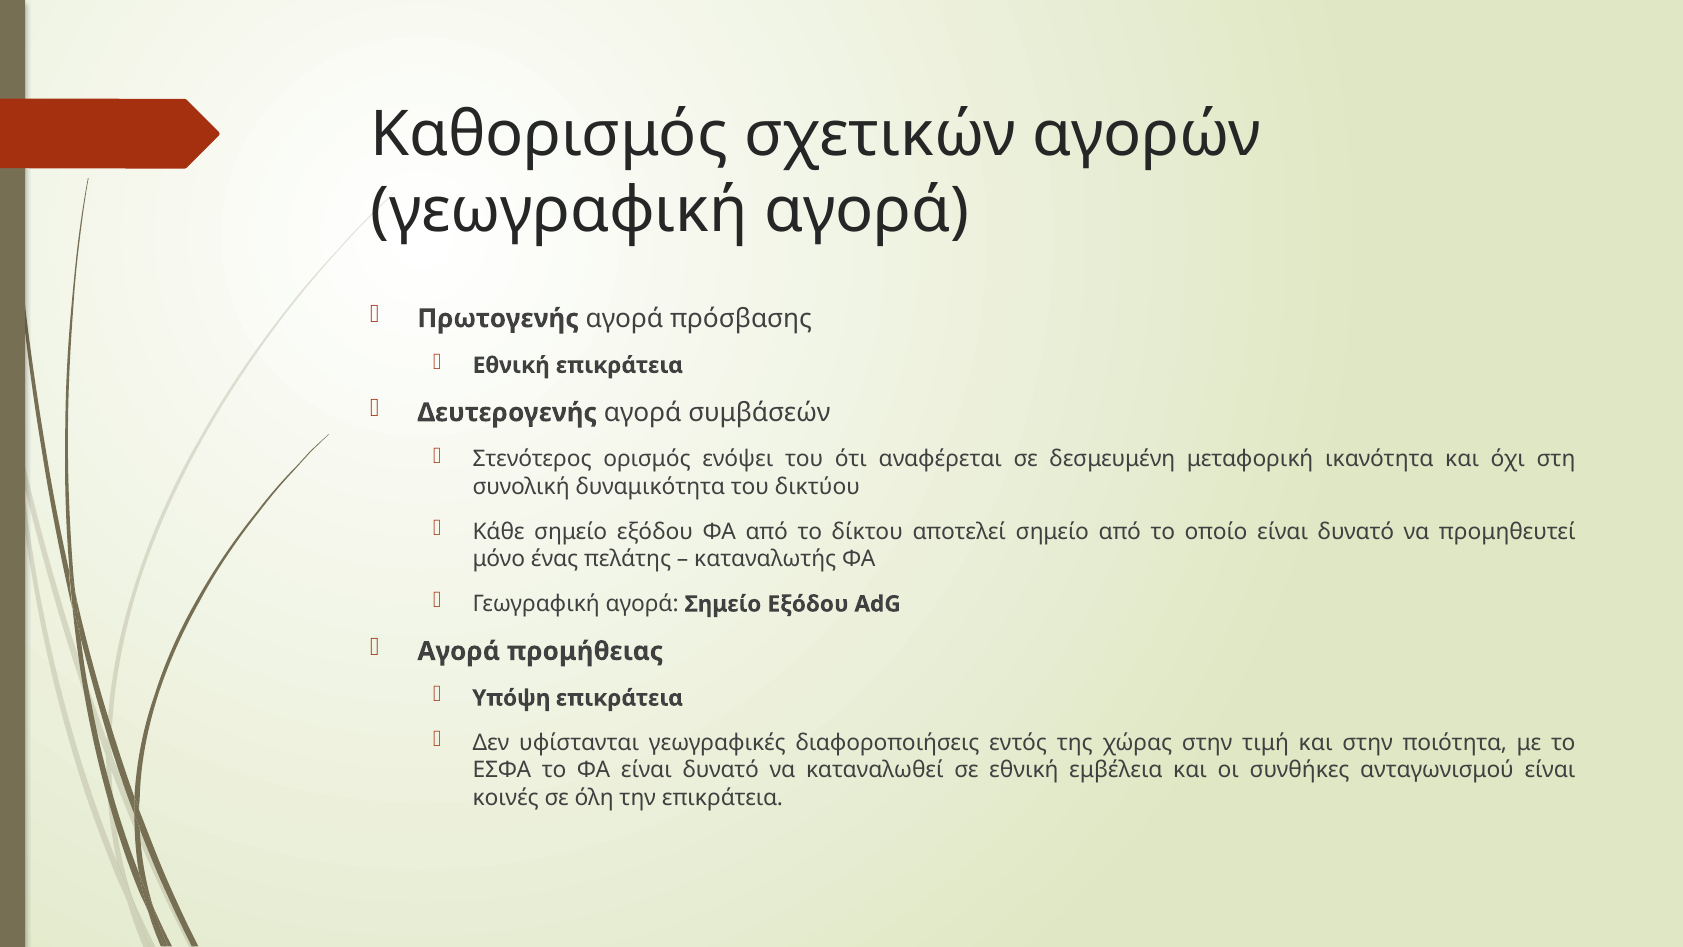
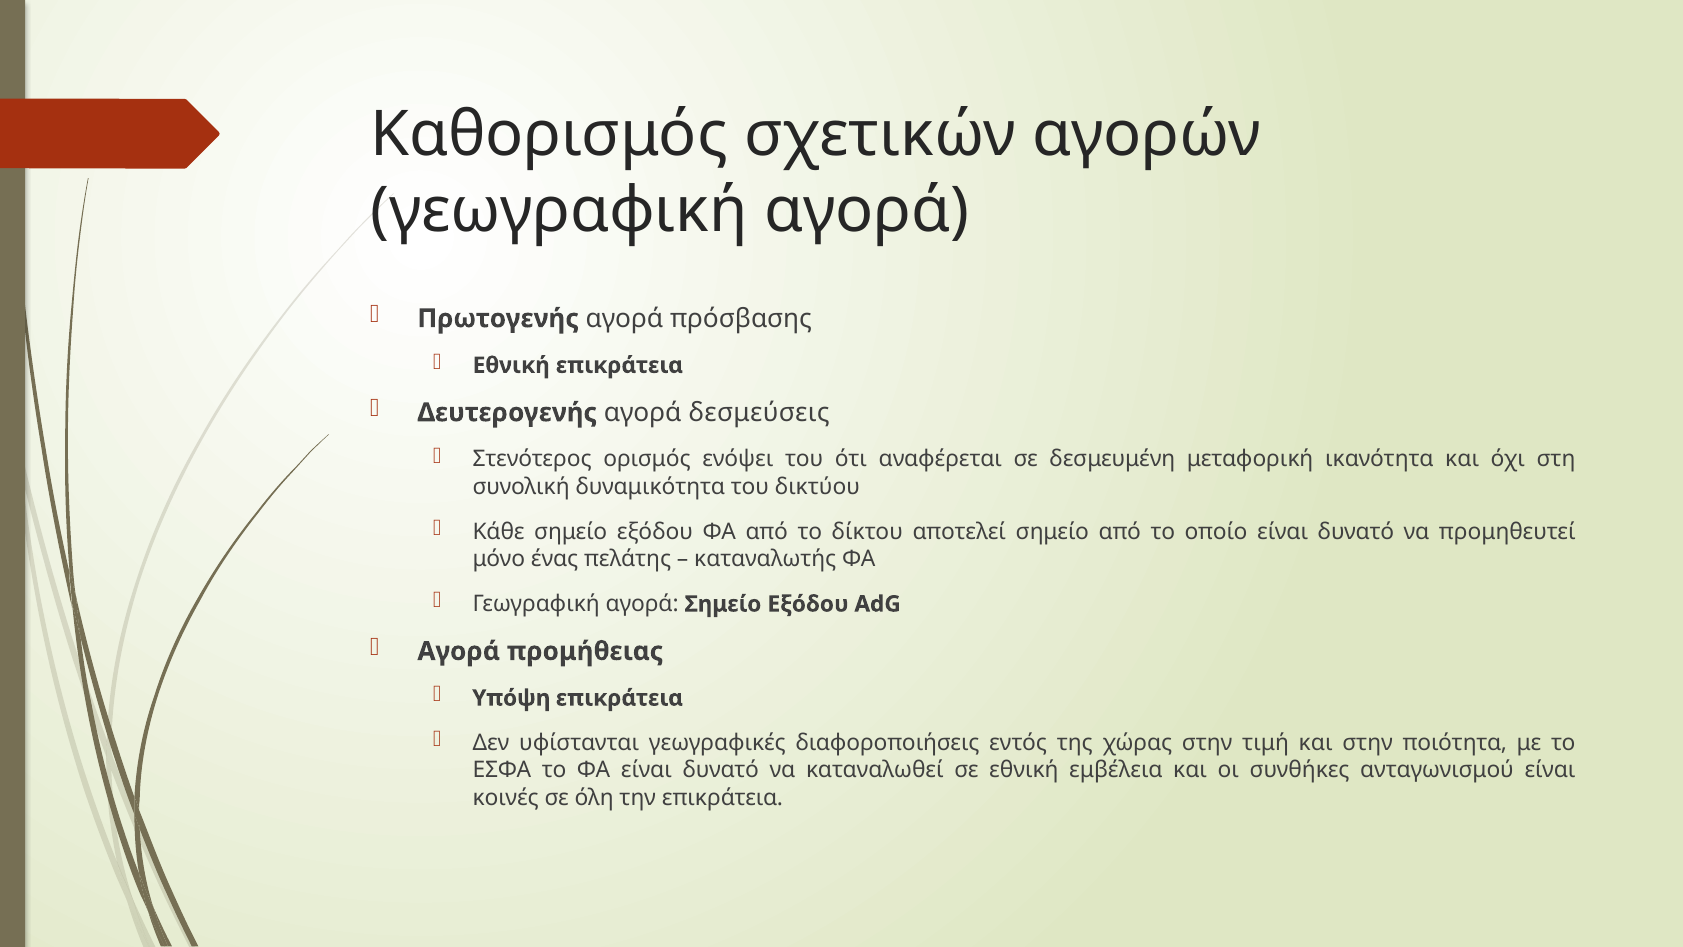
συμβάσεών: συμβάσεών -> δεσμεύσεις
